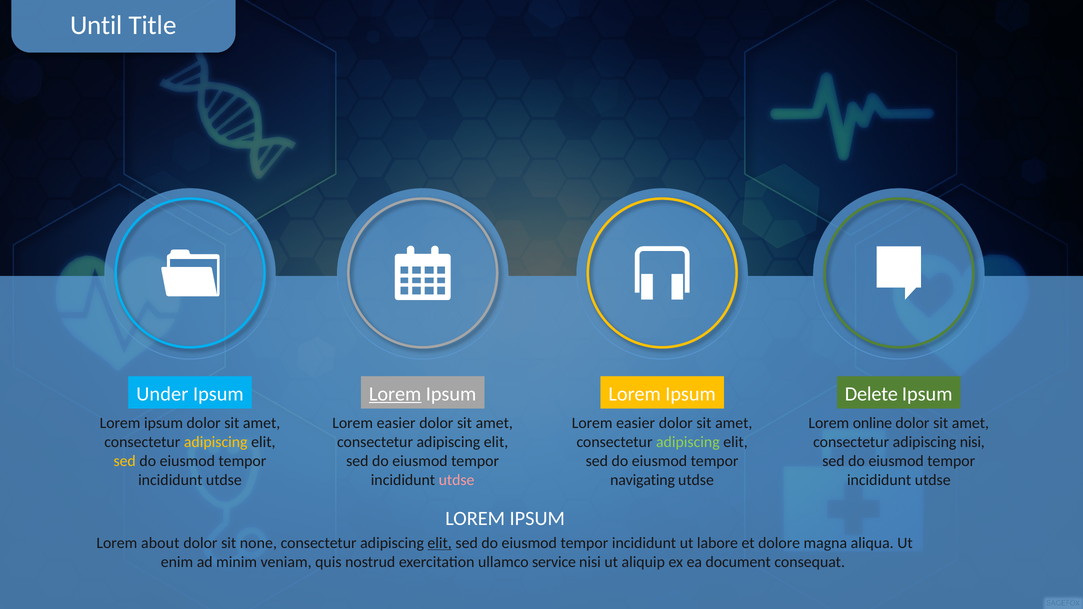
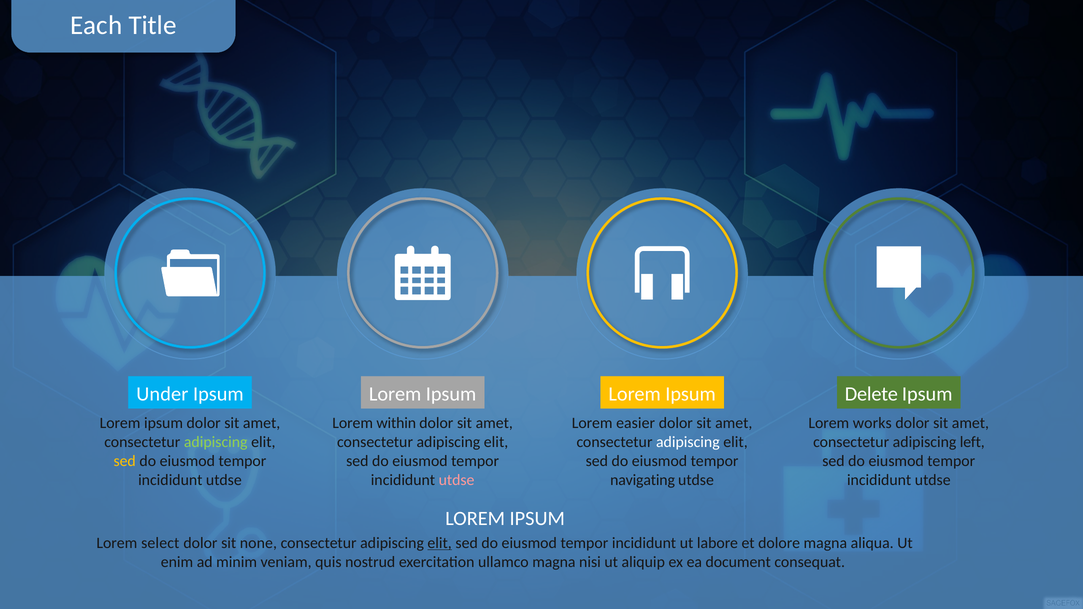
Until: Until -> Each
Lorem at (395, 394) underline: present -> none
easier at (396, 423): easier -> within
online: online -> works
adipiscing at (216, 442) colour: yellow -> light green
adipiscing at (688, 442) colour: light green -> white
adipiscing nisi: nisi -> left
about: about -> select
ullamco service: service -> magna
